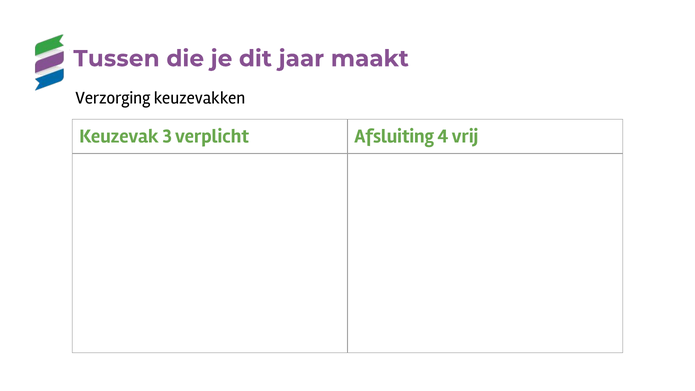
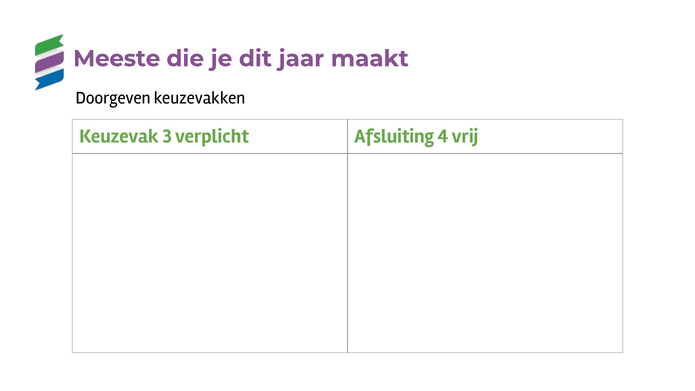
Tussen: Tussen -> Meeste
Verzorging: Verzorging -> Doorgeven
